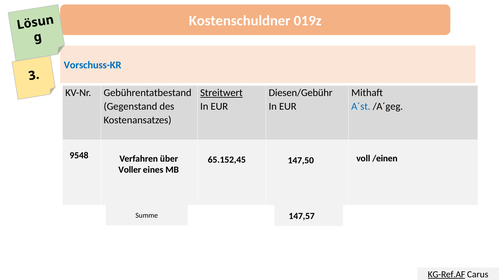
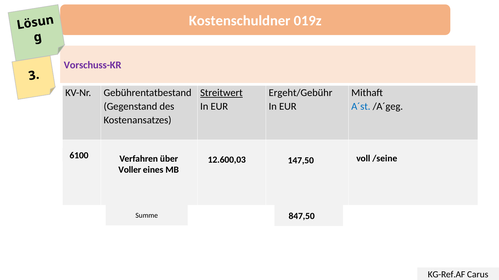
Vorschuss-KR colour: blue -> purple
Diesen/Gebühr: Diesen/Gebühr -> Ergeht/Gebühr
9548: 9548 -> 6100
65.152,45: 65.152,45 -> 12.600,03
/einen: /einen -> /seine
147,57: 147,57 -> 847,50
KG-Ref.AF underline: present -> none
